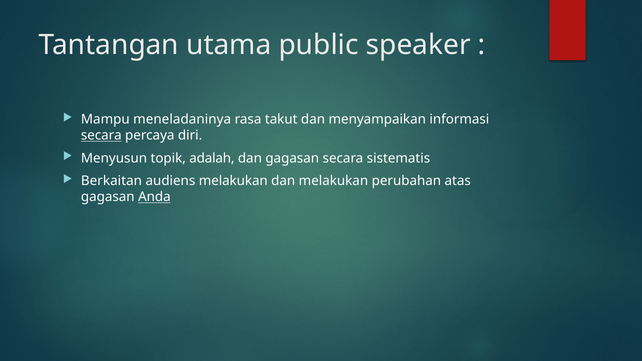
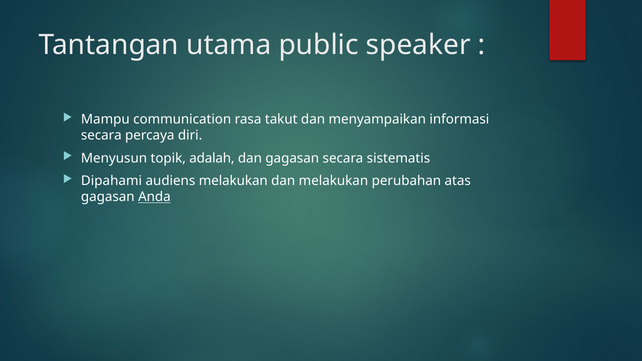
meneladaninya: meneladaninya -> communication
secara at (101, 136) underline: present -> none
Berkaitan: Berkaitan -> Dipahami
